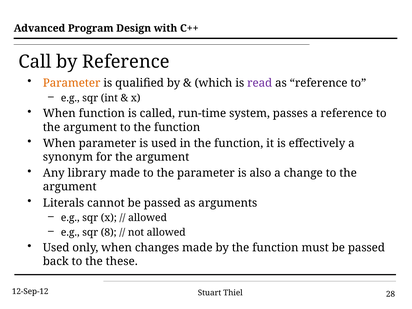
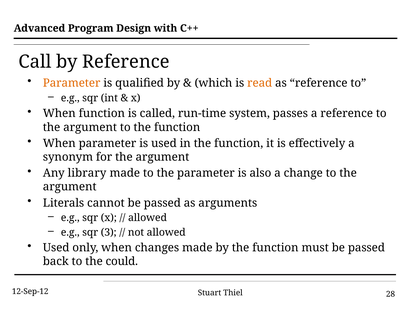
read colour: purple -> orange
8: 8 -> 3
these: these -> could
